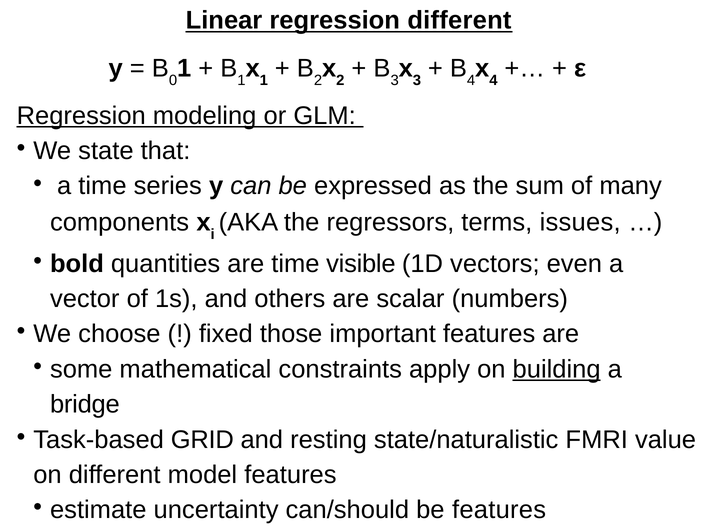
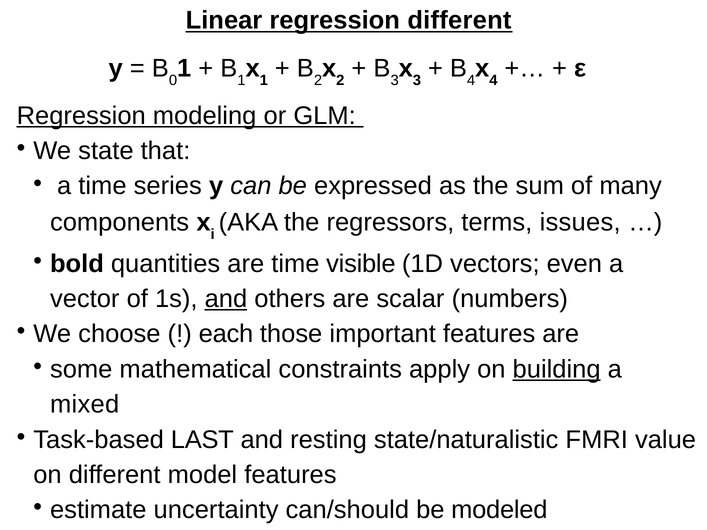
and at (226, 299) underline: none -> present
fixed: fixed -> each
bridge: bridge -> mixed
GRID: GRID -> LAST
be features: features -> modeled
